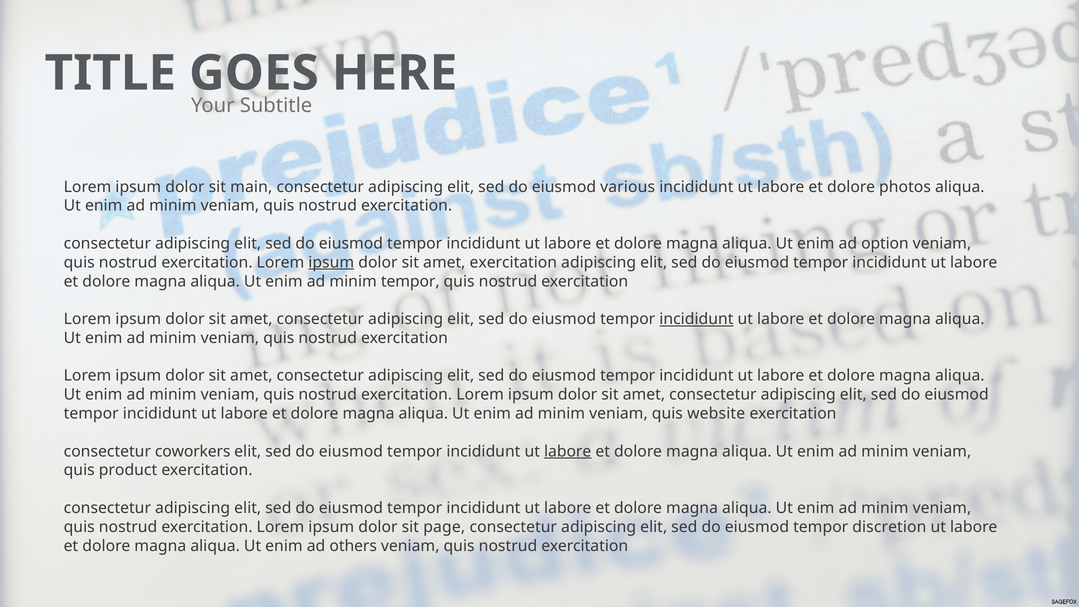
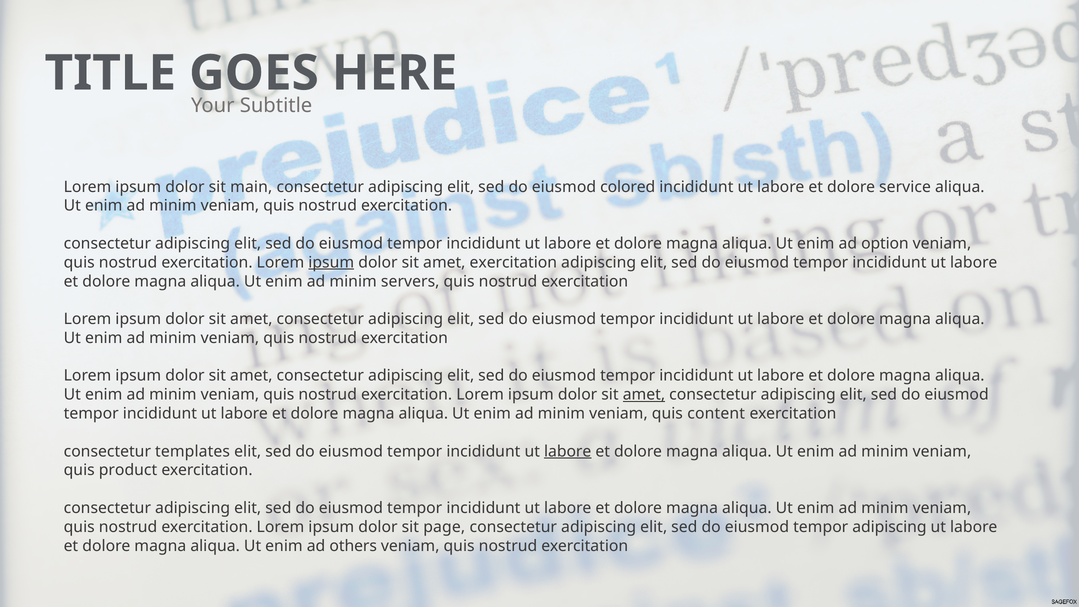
various: various -> colored
photos: photos -> service
minim tempor: tempor -> servers
incididunt at (696, 319) underline: present -> none
amet at (644, 395) underline: none -> present
website: website -> content
coworkers: coworkers -> templates
tempor discretion: discretion -> adipiscing
